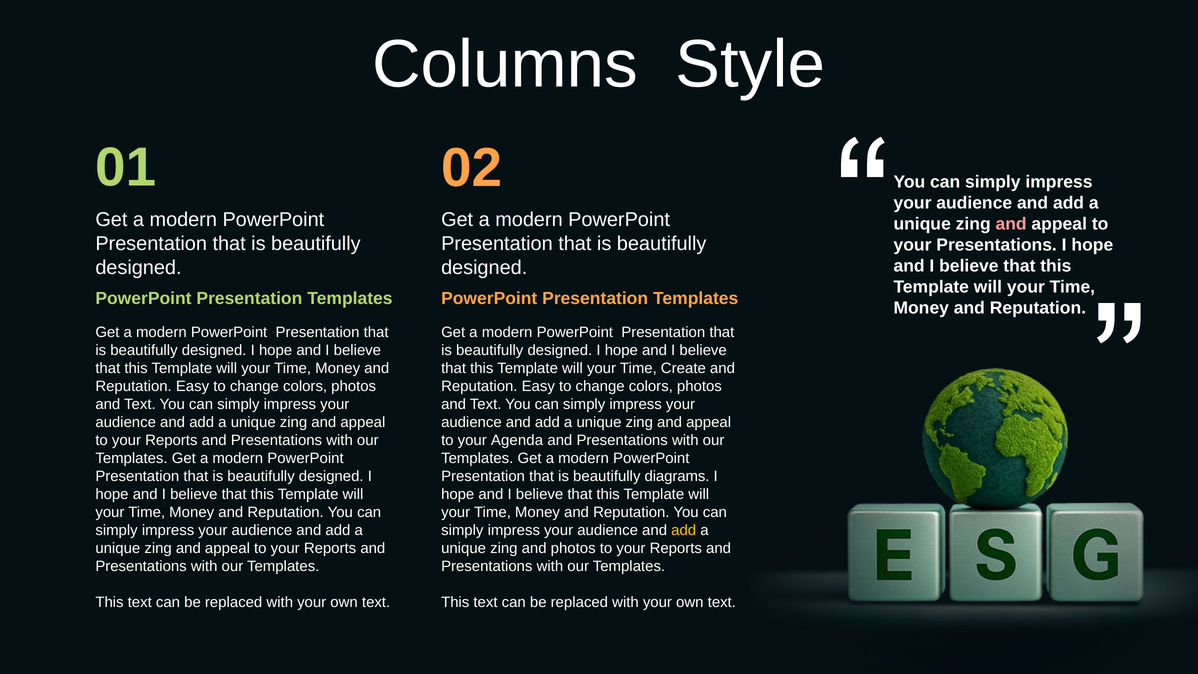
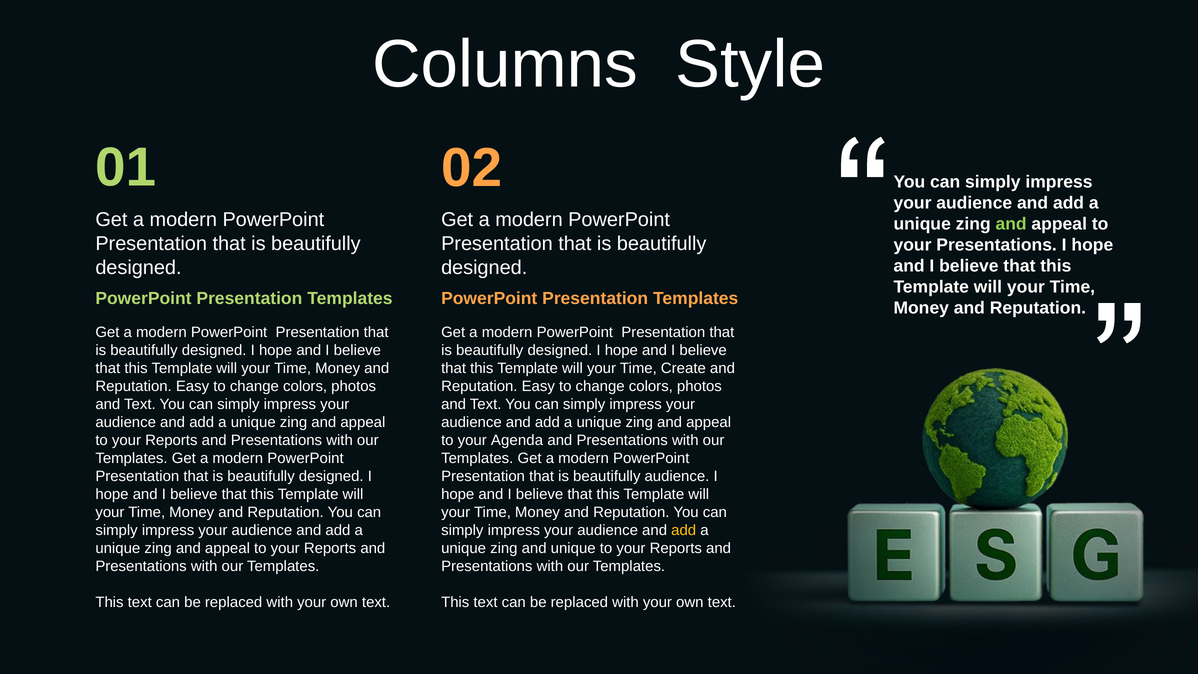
and at (1011, 224) colour: pink -> light green
beautifully diagrams: diagrams -> audience
and photos: photos -> unique
